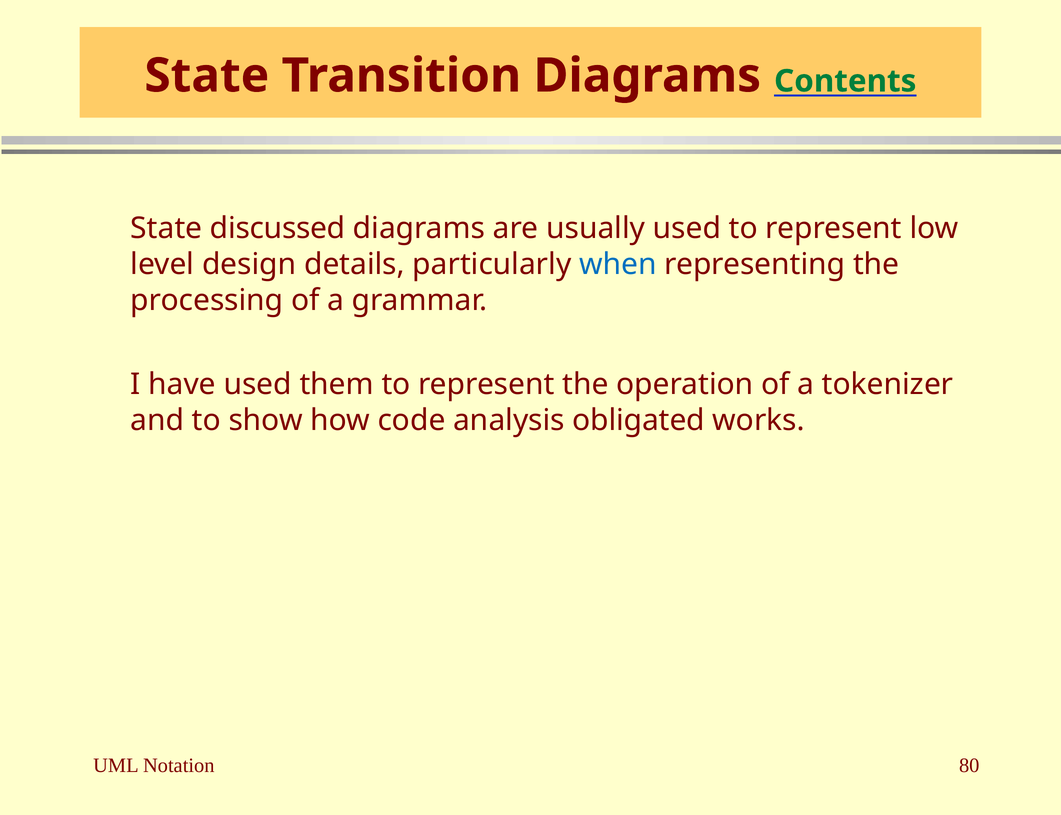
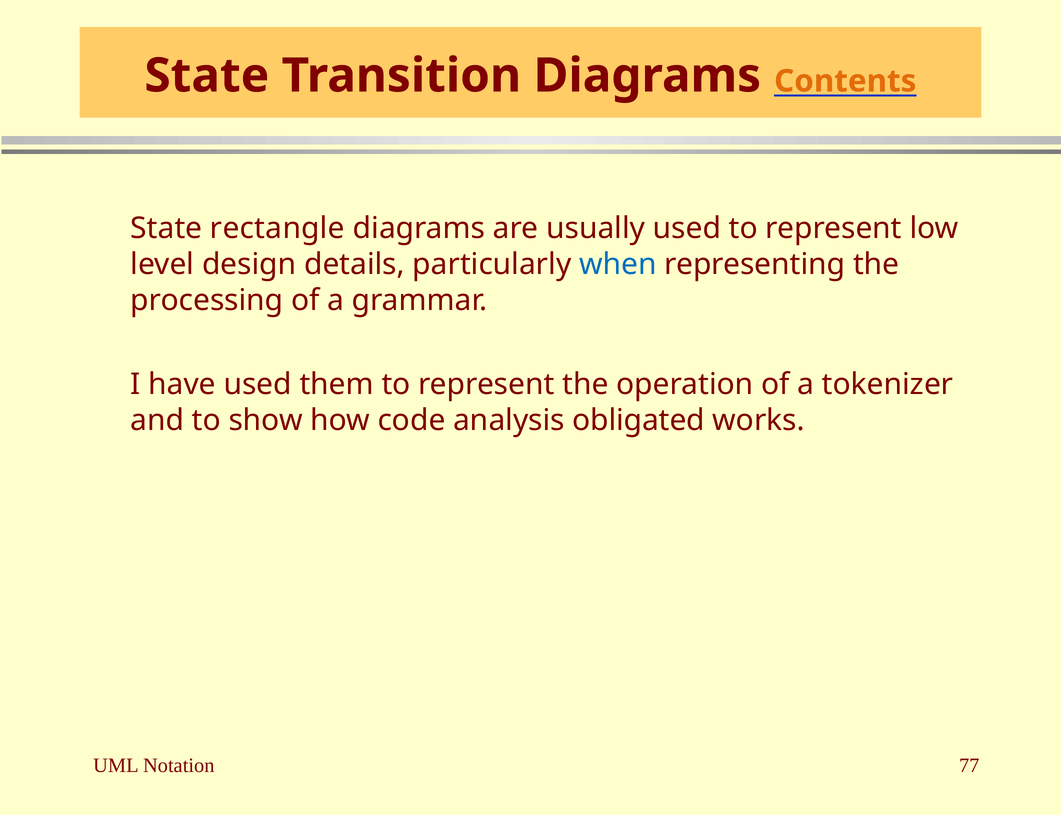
Contents colour: green -> orange
discussed: discussed -> rectangle
80: 80 -> 77
